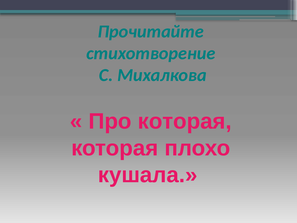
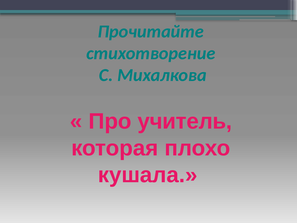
Про которая: которая -> учитель
